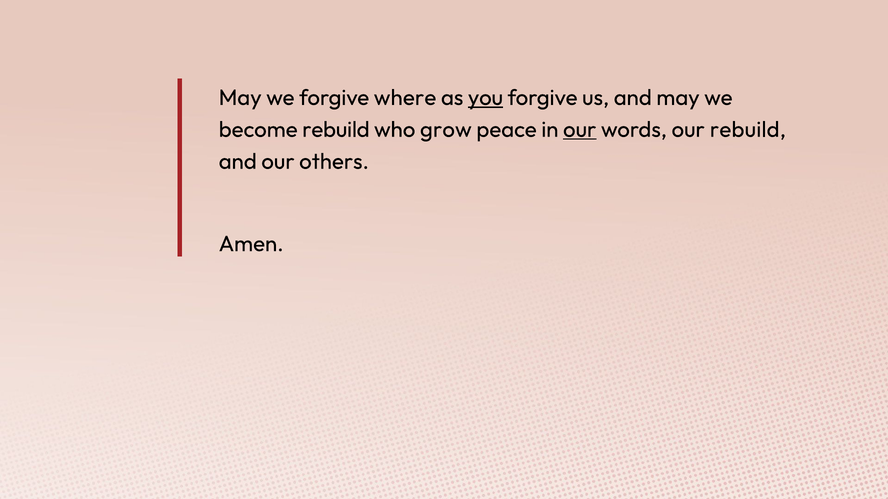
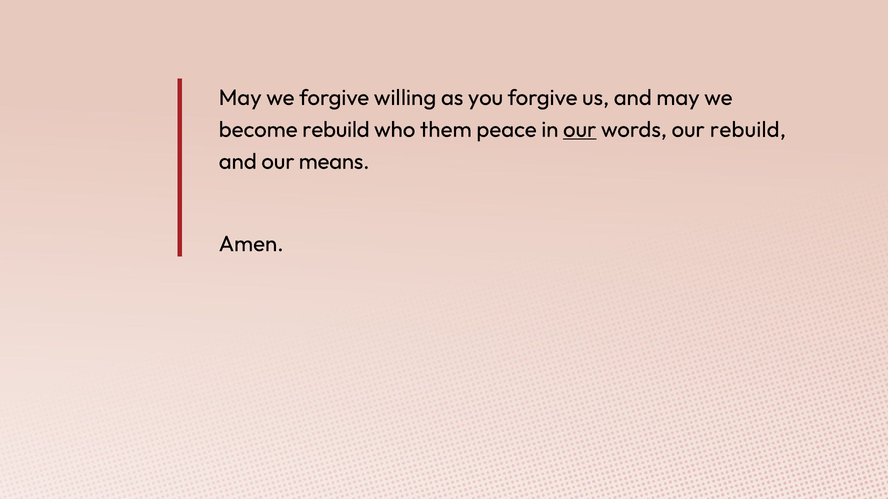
where: where -> willing
you underline: present -> none
grow: grow -> them
others: others -> means
